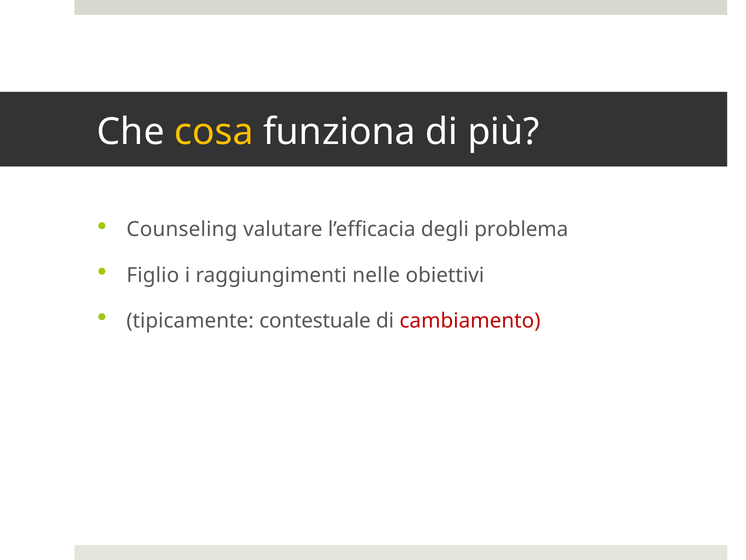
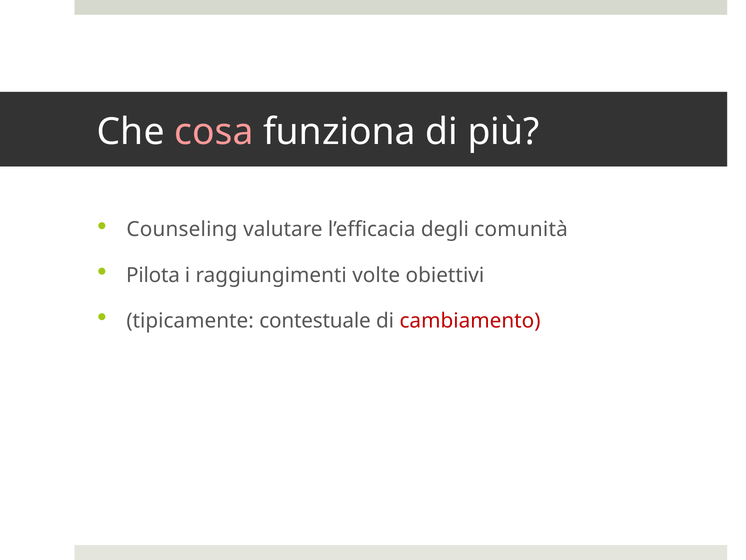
cosa colour: yellow -> pink
problema: problema -> comunità
Figlio: Figlio -> Pilota
nelle: nelle -> volte
